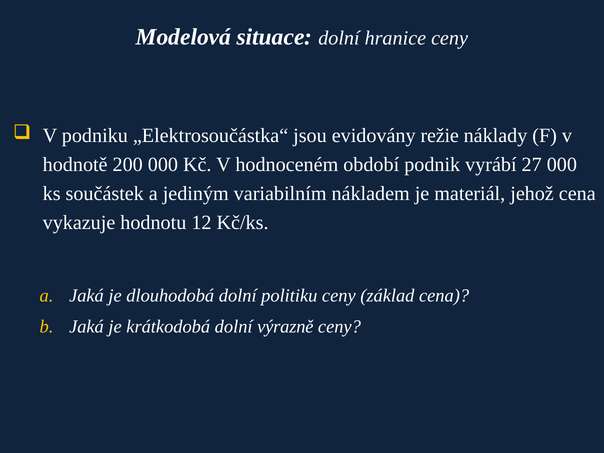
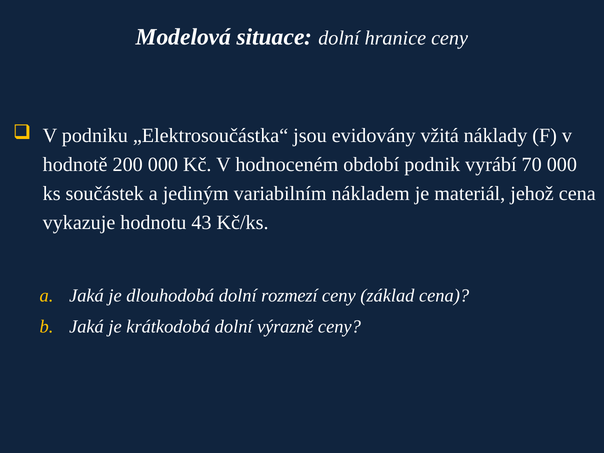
režie: režie -> vžitá
27: 27 -> 70
12: 12 -> 43
politiku: politiku -> rozmezí
